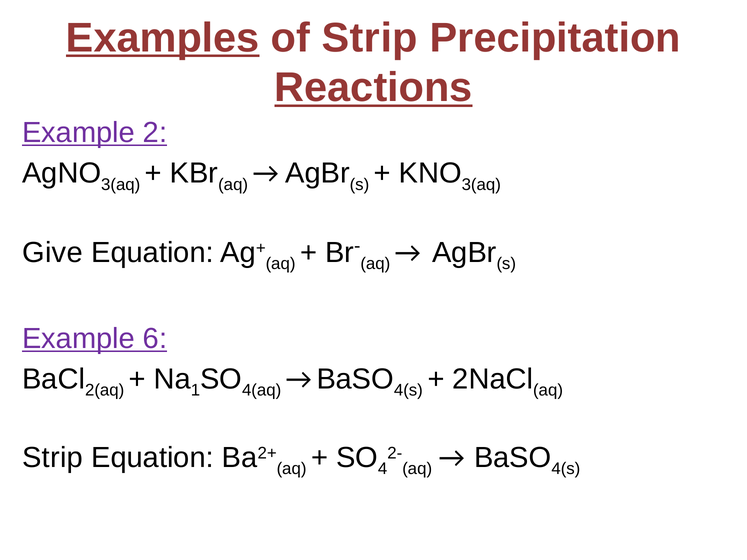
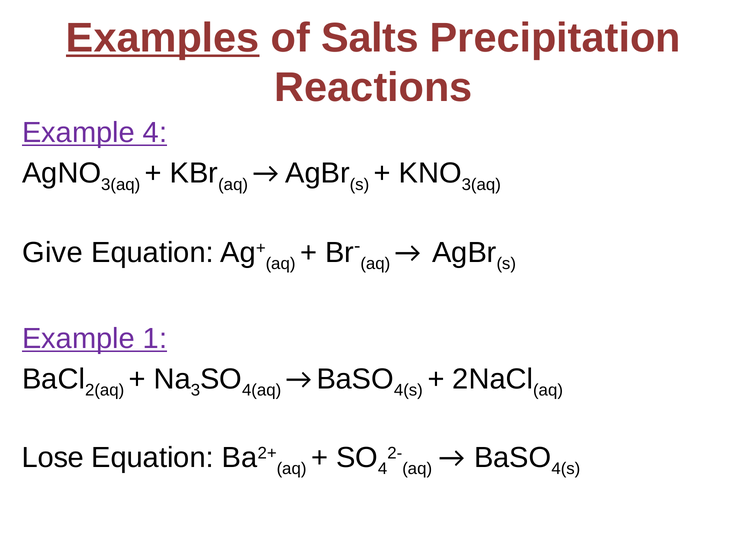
of Strip: Strip -> Salts
Reactions underline: present -> none
Example 2: 2 -> 4
6: 6 -> 1
1: 1 -> 3
Strip at (53, 458): Strip -> Lose
